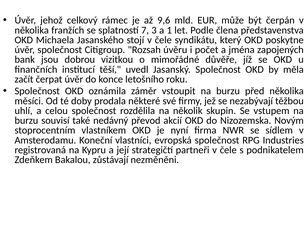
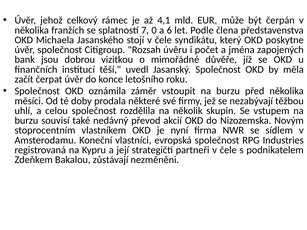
9,6: 9,6 -> 4,1
3: 3 -> 0
1: 1 -> 6
